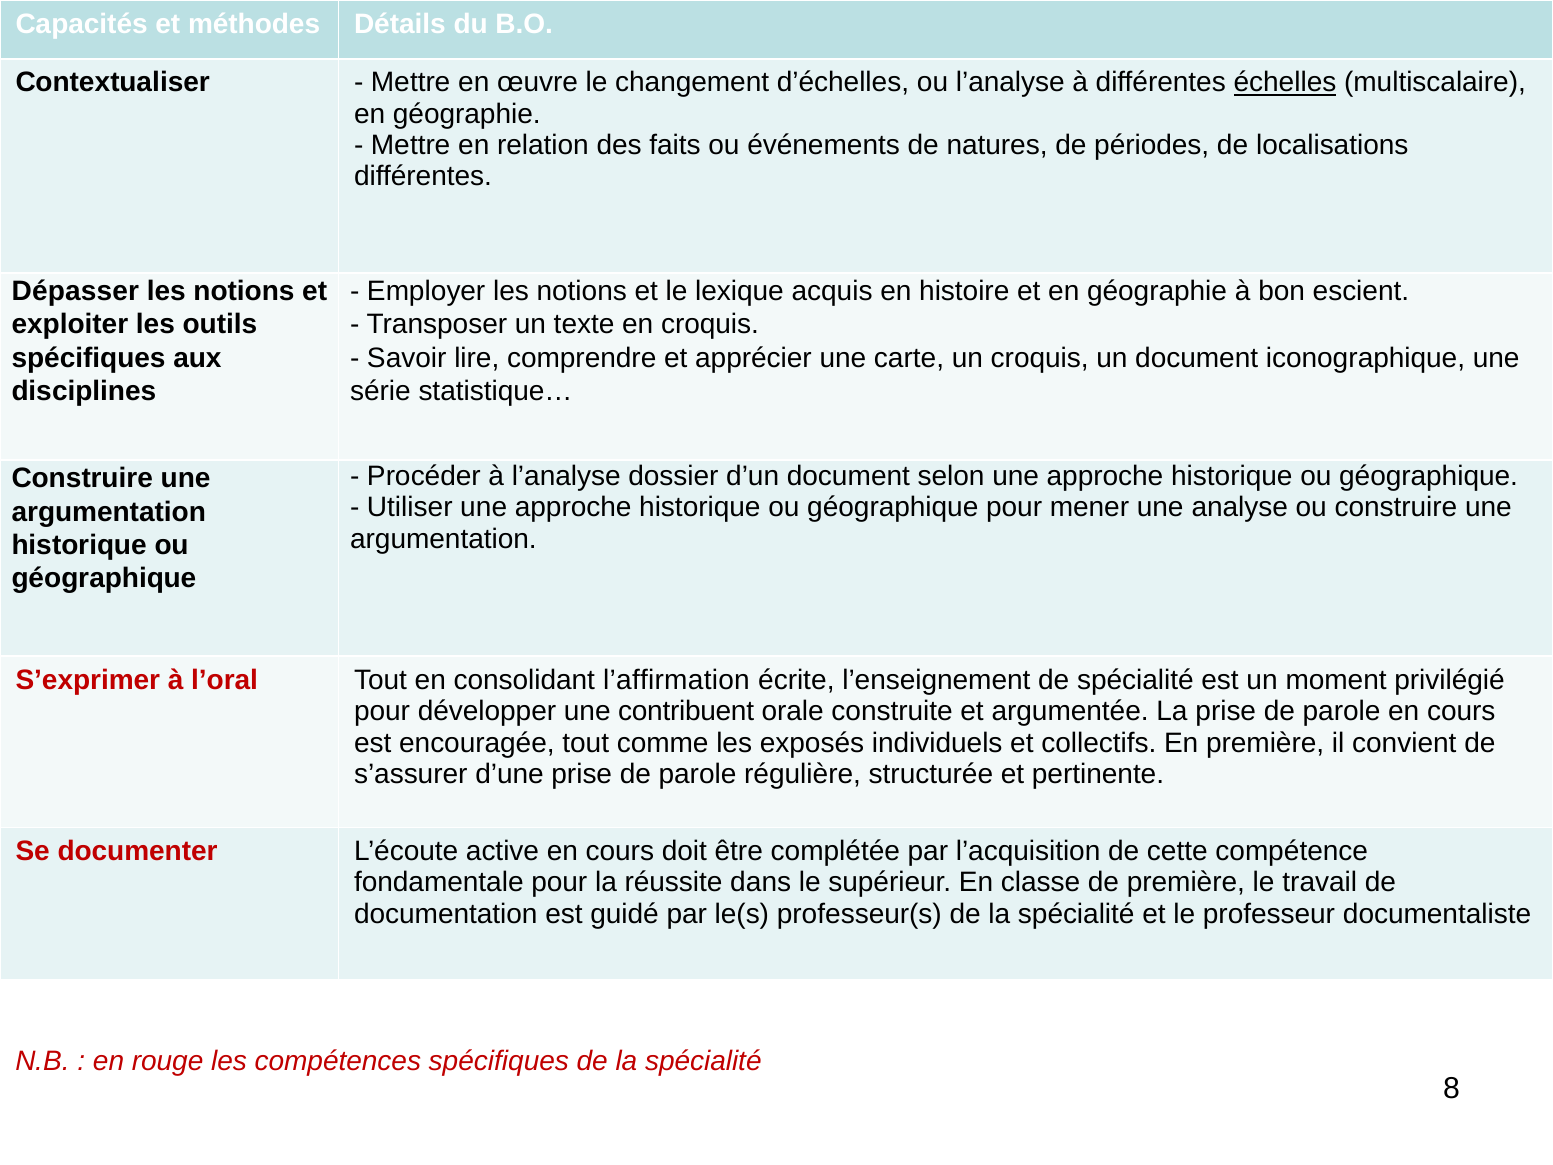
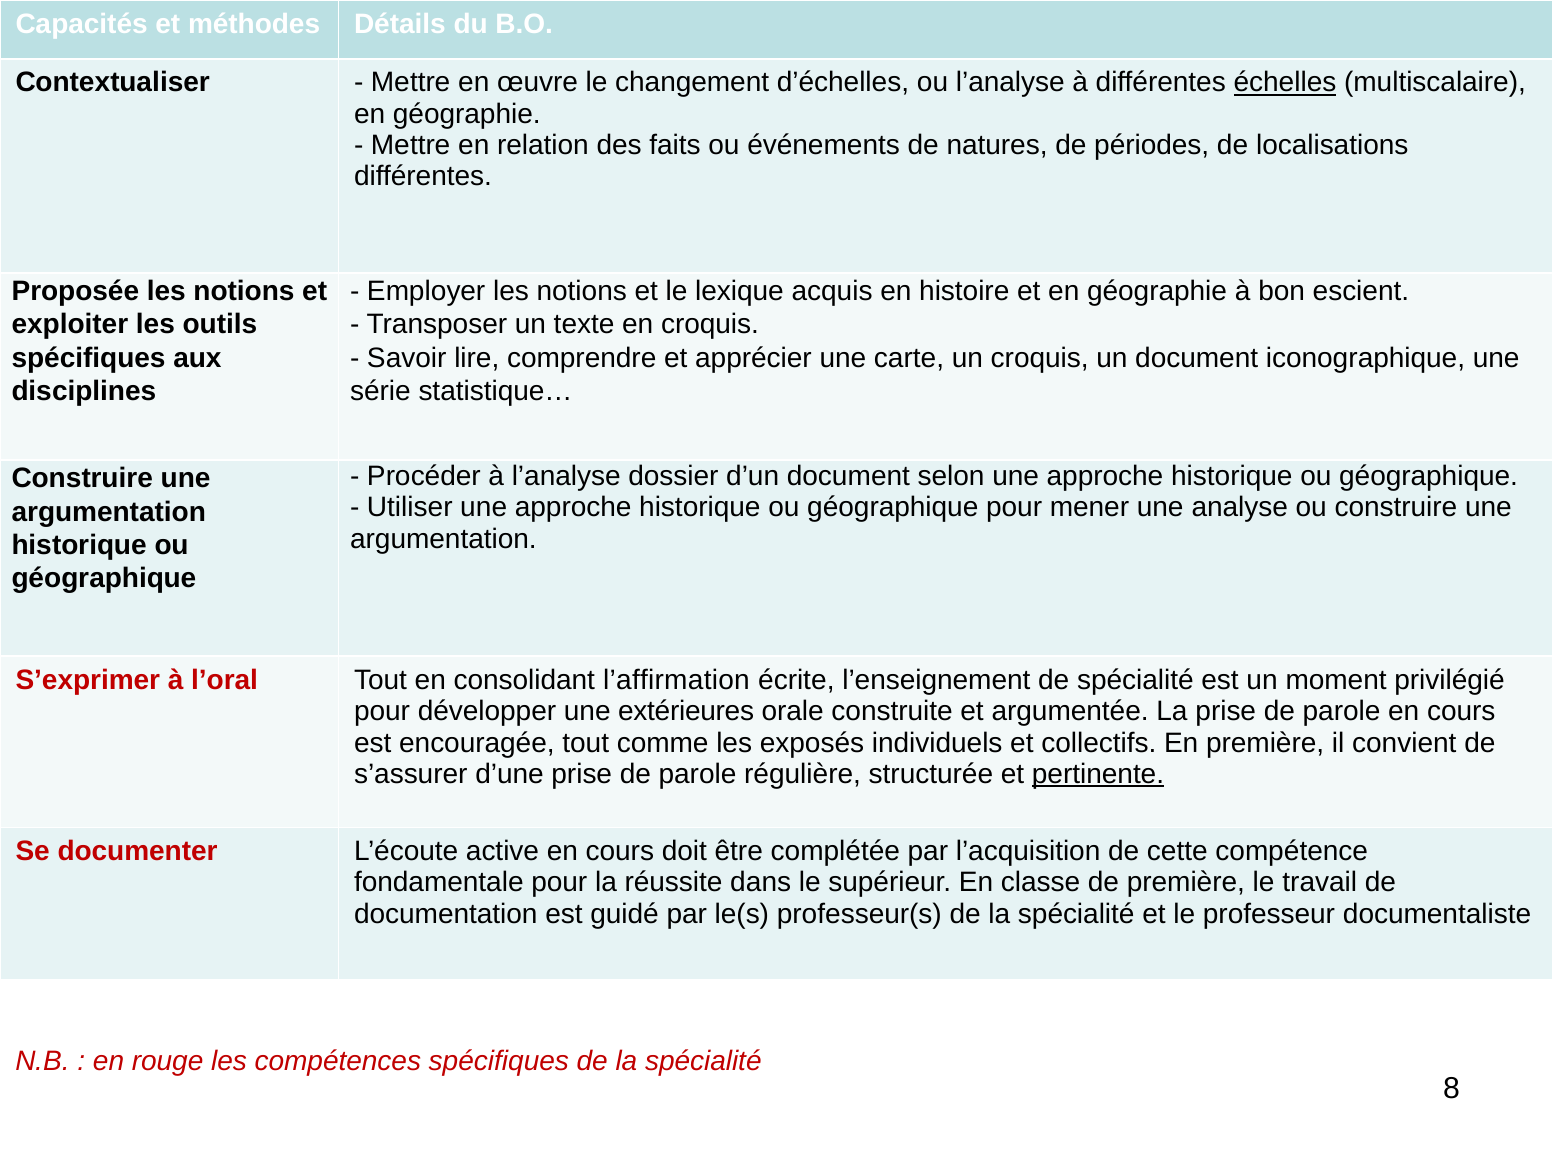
Dépasser: Dépasser -> Proposée
contribuent: contribuent -> extérieures
pertinente underline: none -> present
